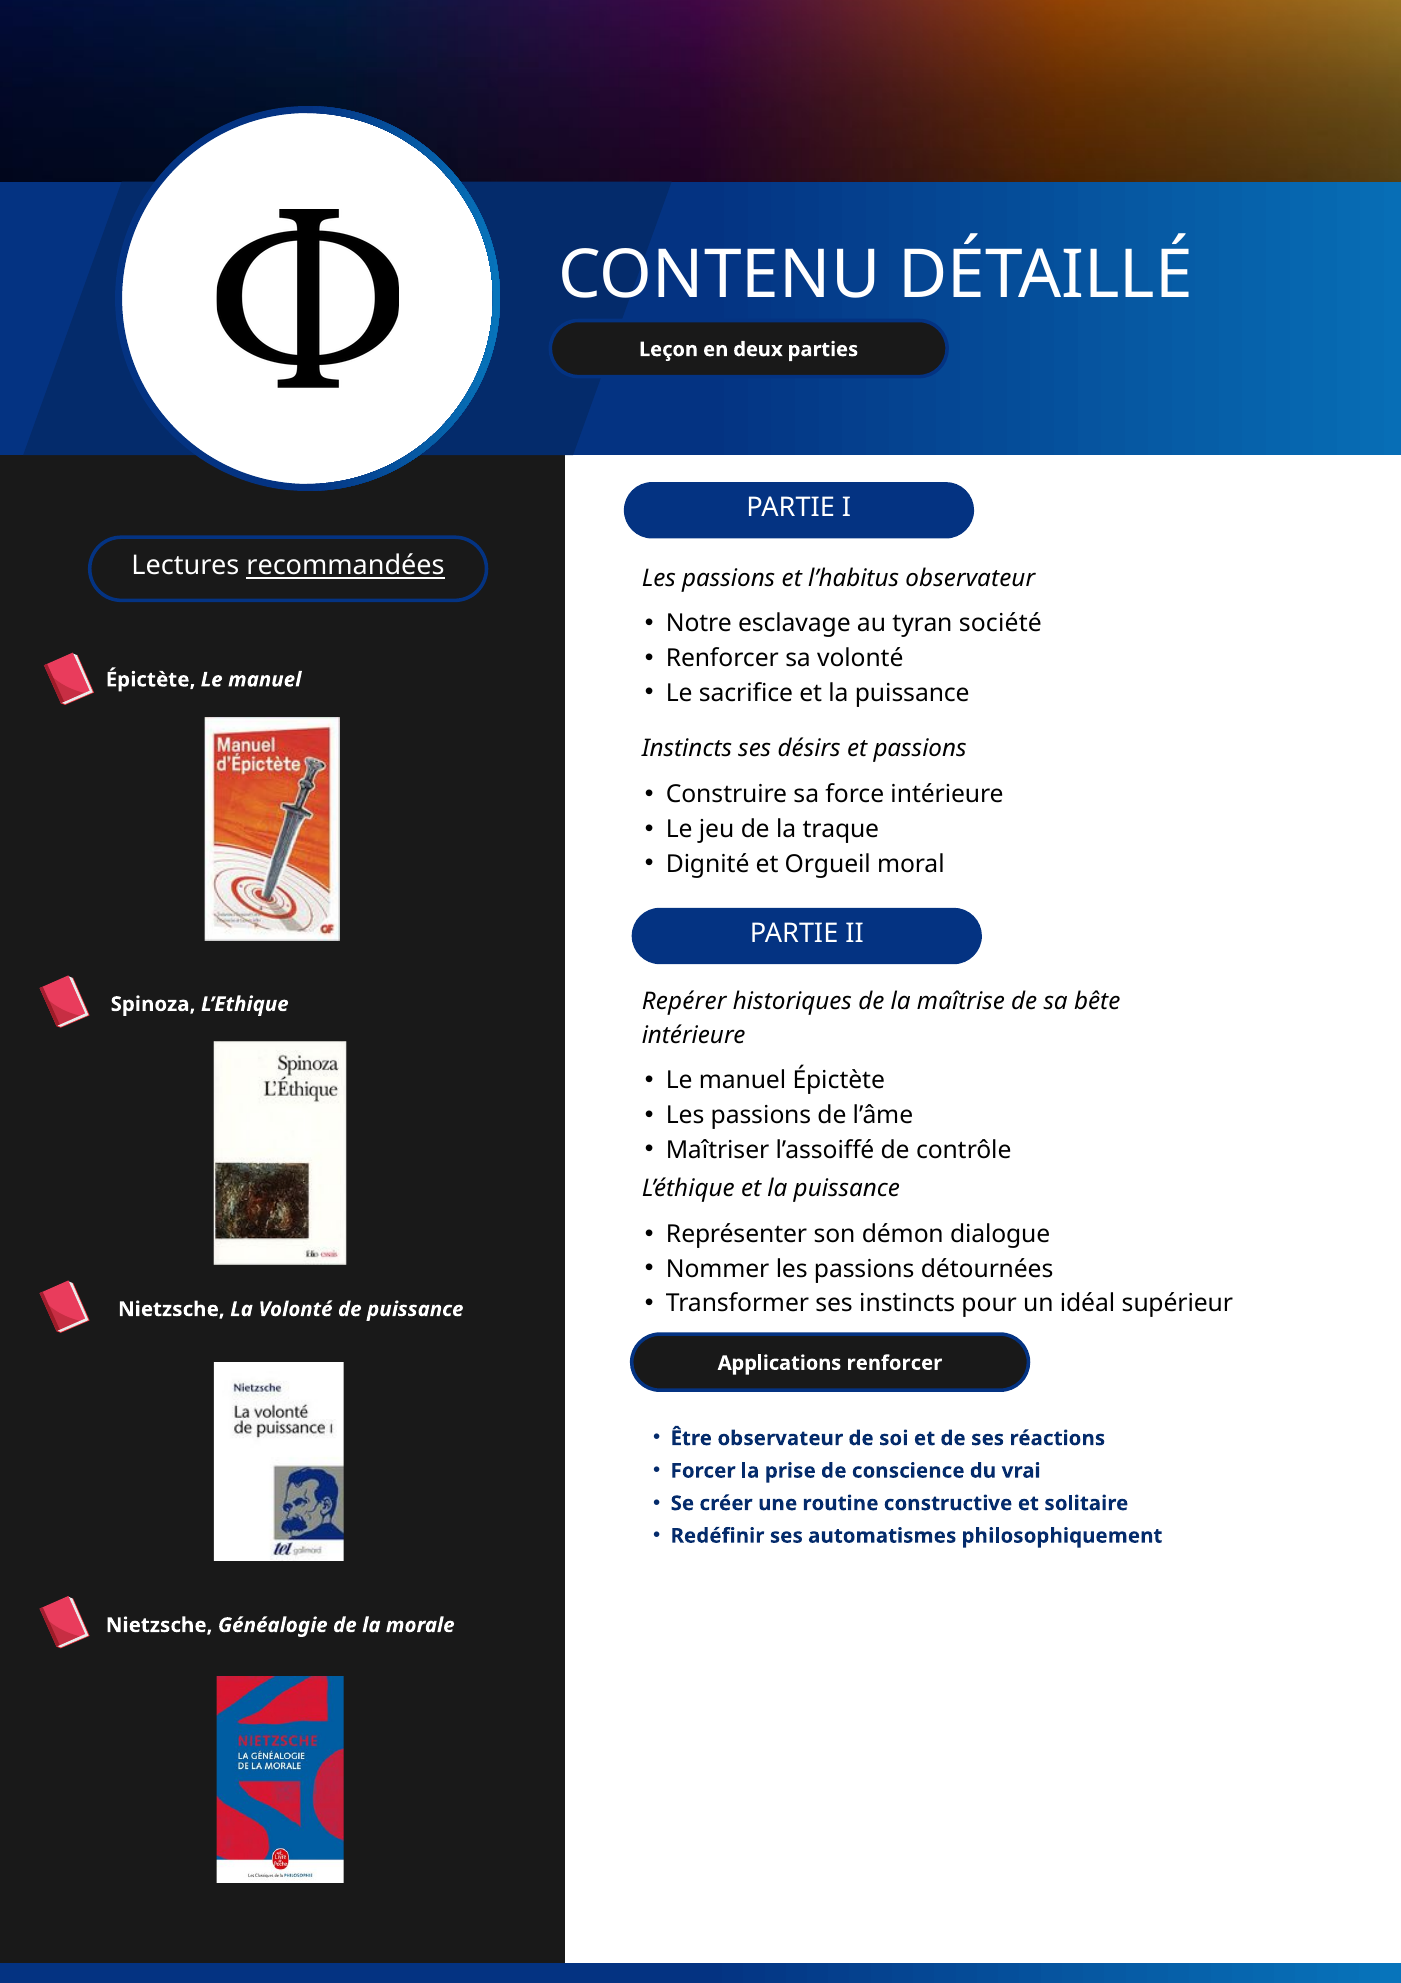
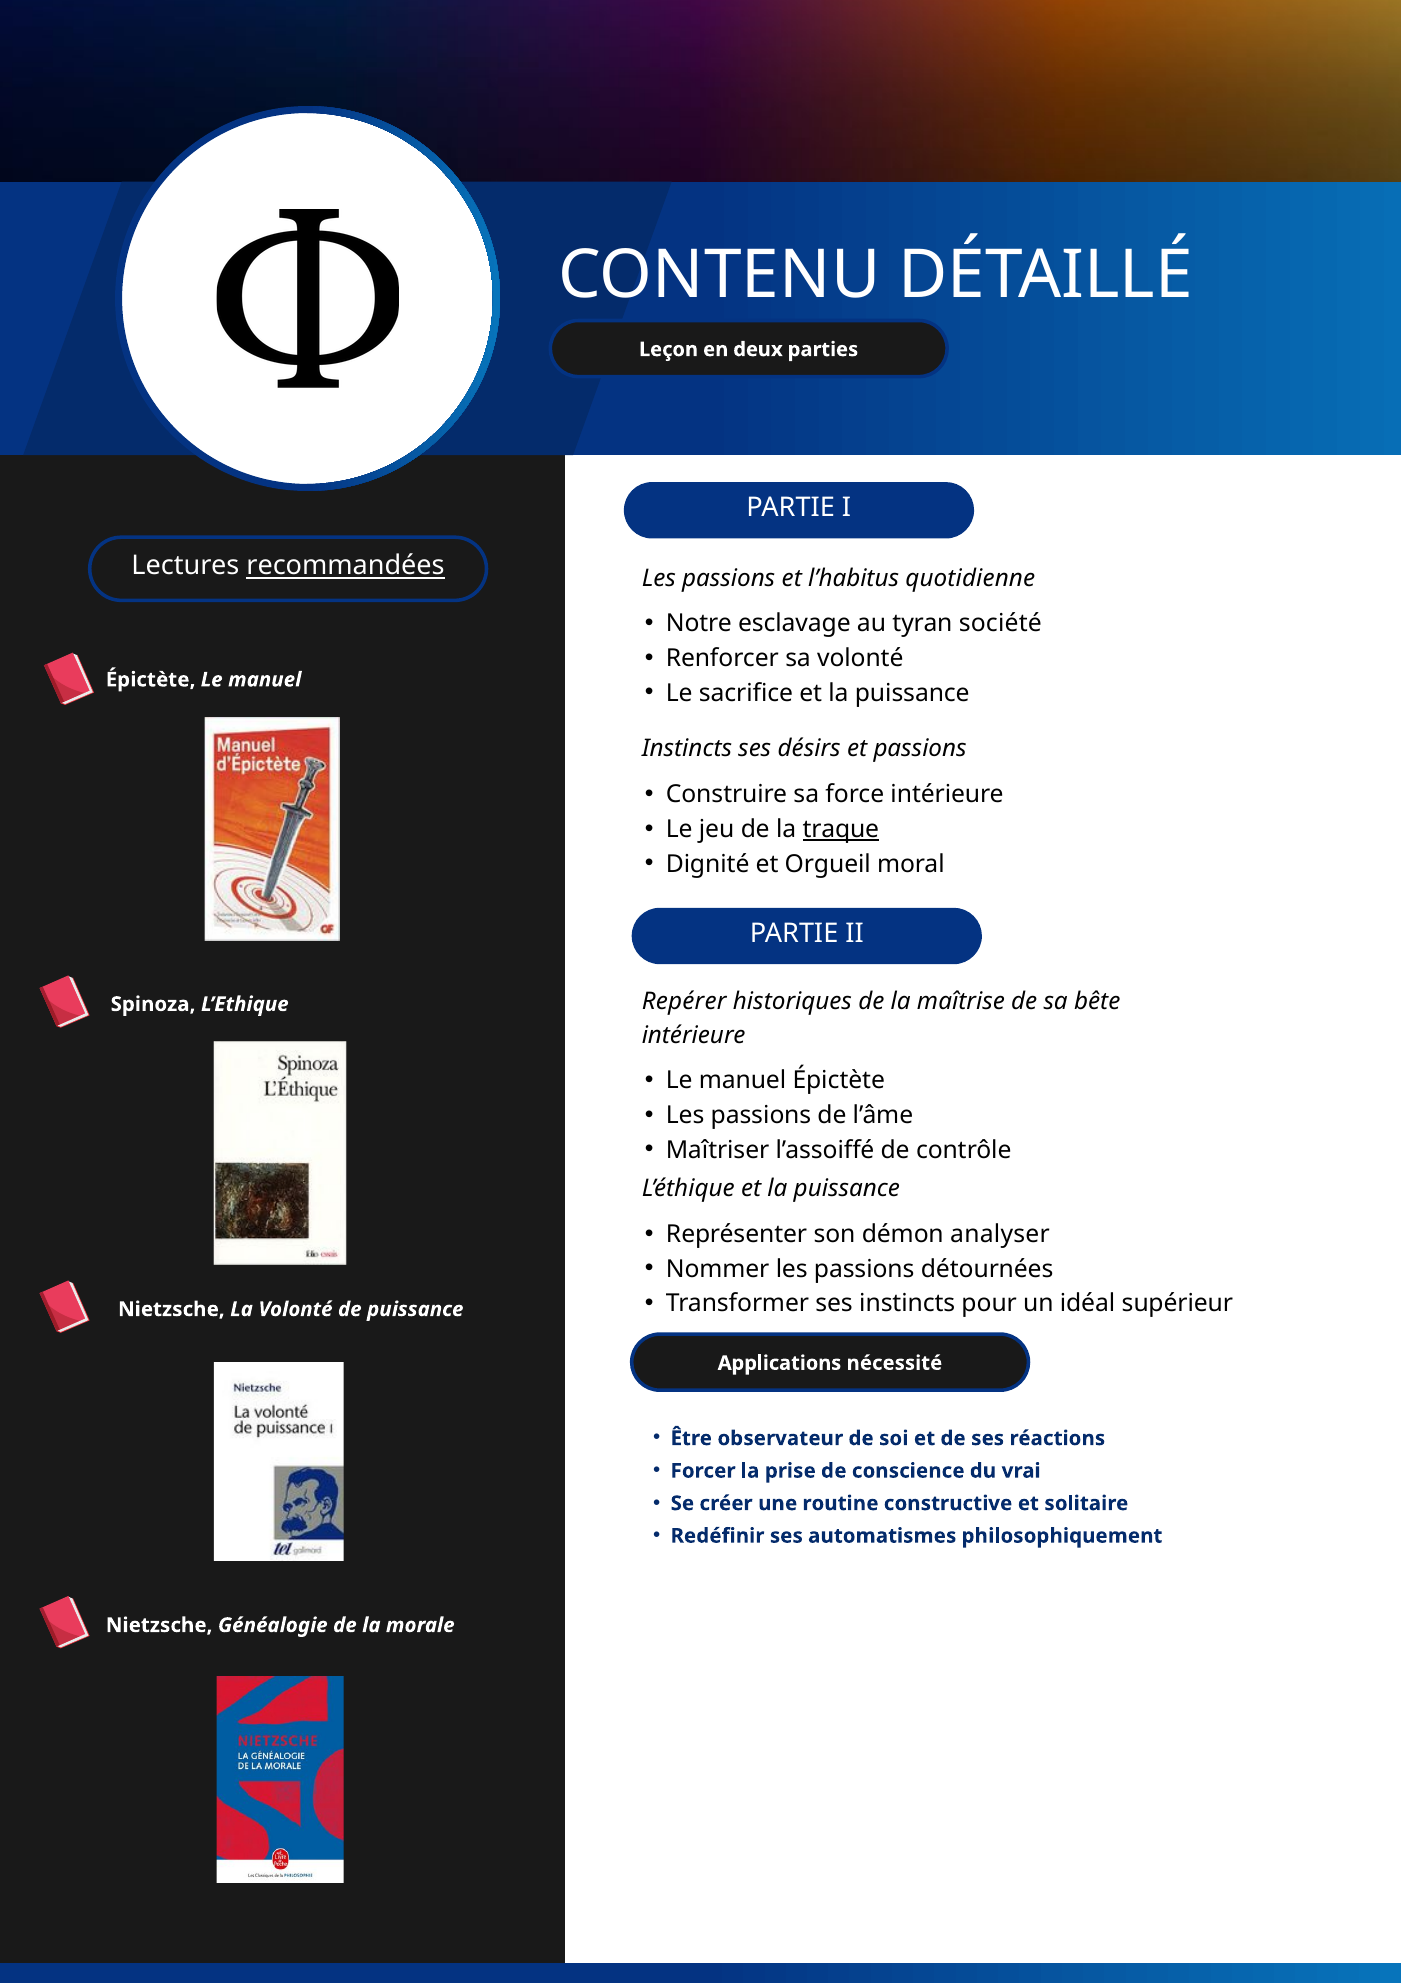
l’habitus observateur: observateur -> quotidienne
traque underline: none -> present
dialogue: dialogue -> analyser
Applications renforcer: renforcer -> nécessité
